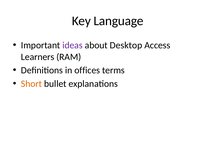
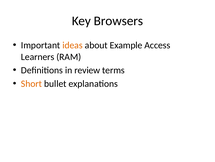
Language: Language -> Browsers
ideas colour: purple -> orange
Desktop: Desktop -> Example
offices: offices -> review
